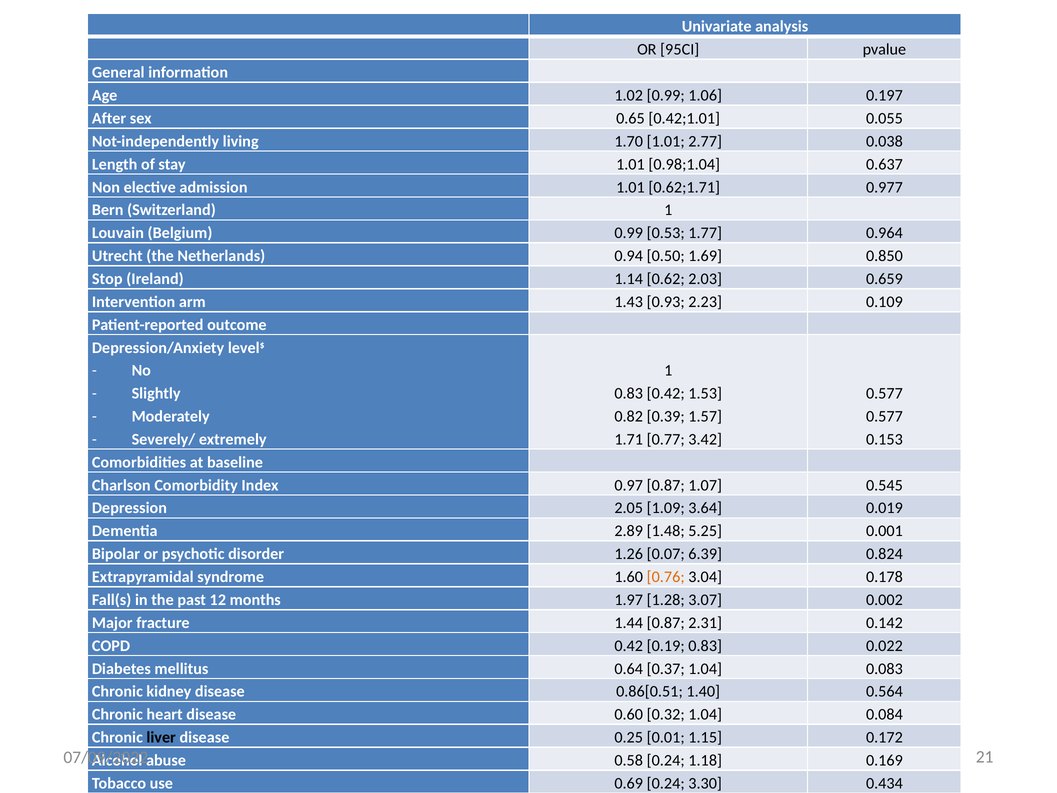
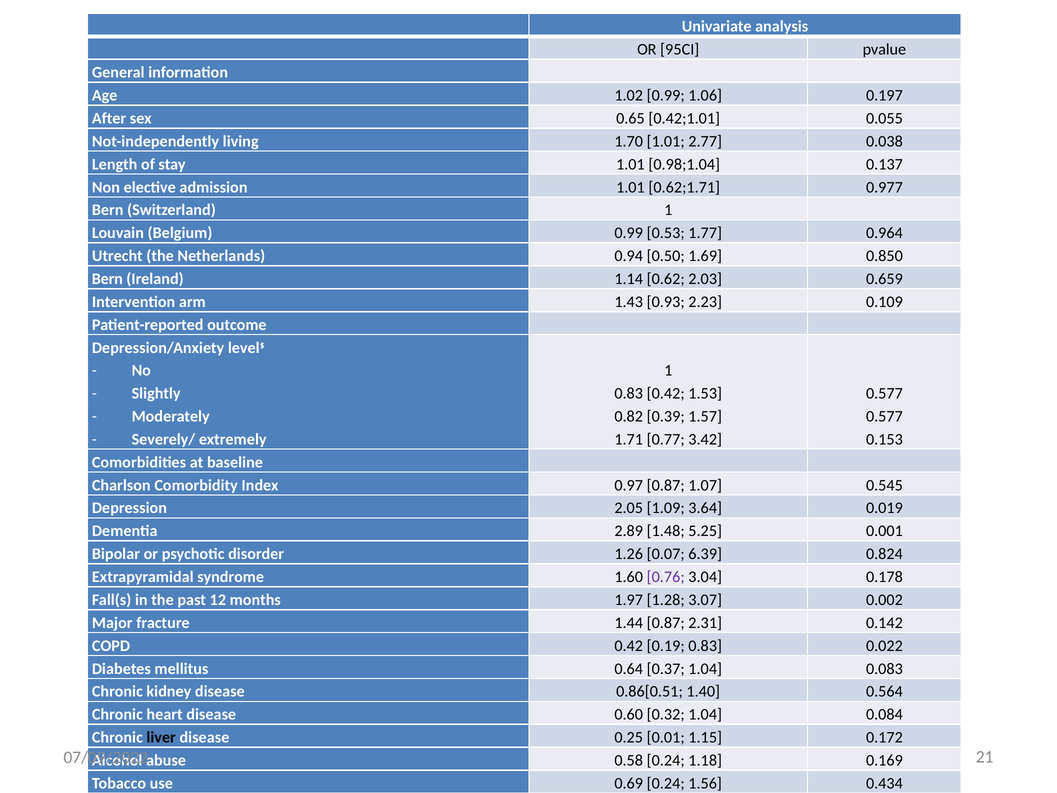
0.637: 0.637 -> 0.137
Stop at (107, 279): Stop -> Bern
0.76 colour: orange -> purple
3.30: 3.30 -> 1.56
